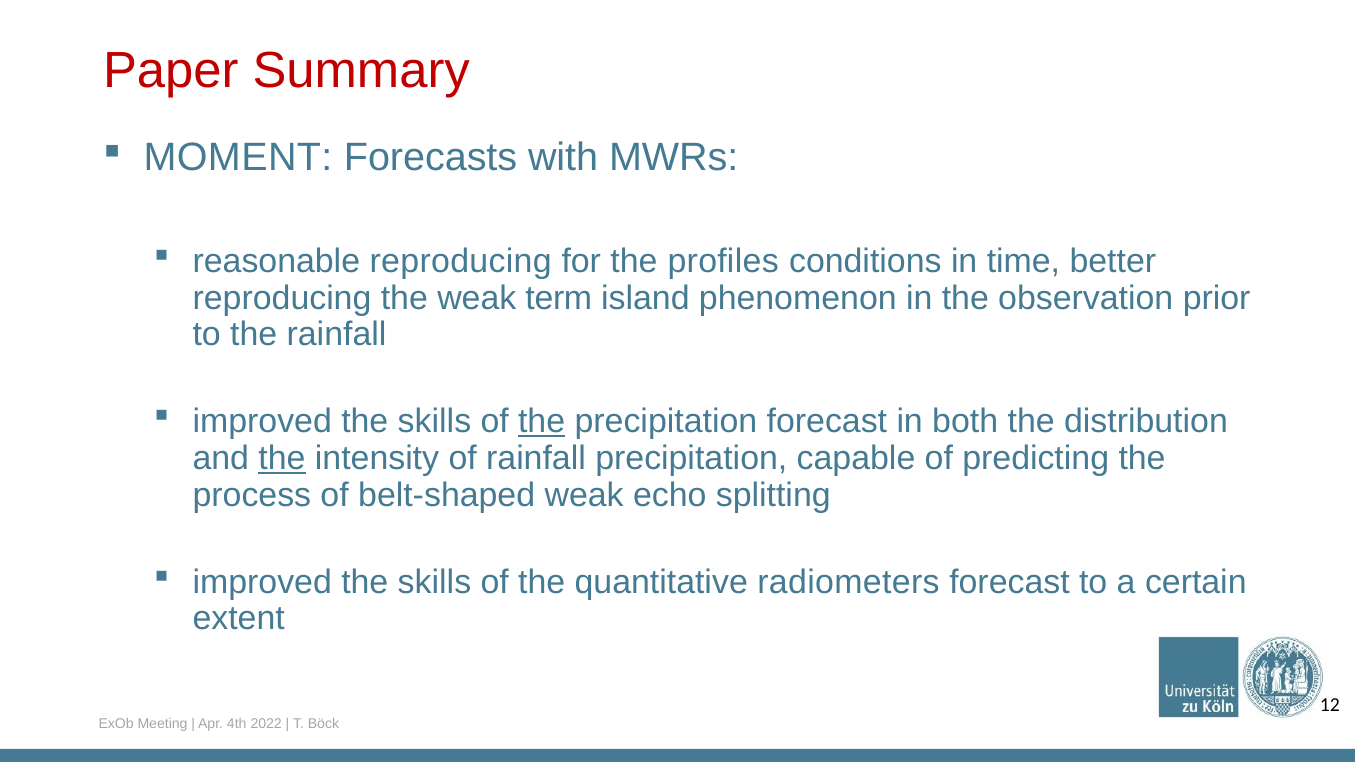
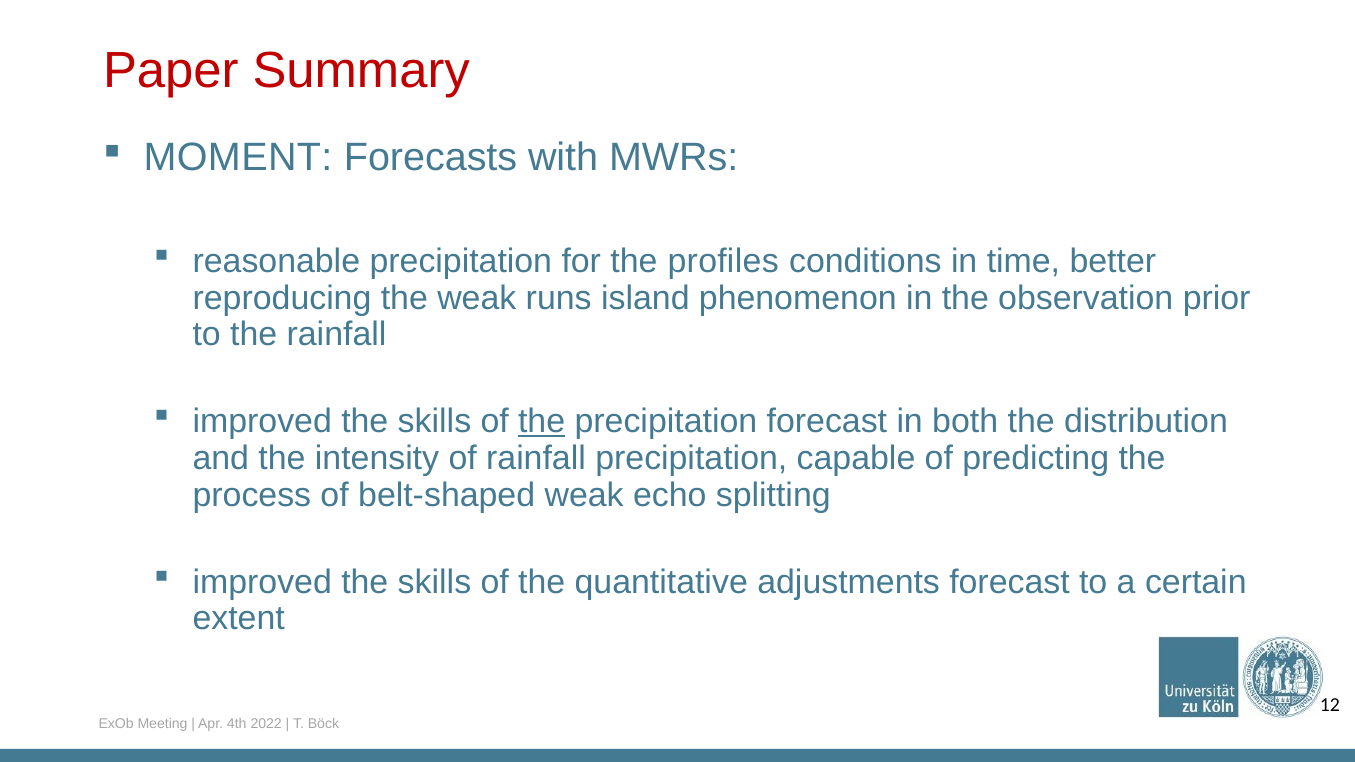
reasonable reproducing: reproducing -> precipitation
term: term -> runs
the at (282, 458) underline: present -> none
radiometers: radiometers -> adjustments
